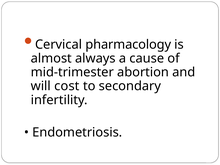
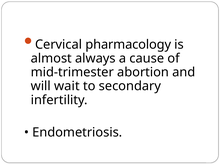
cost: cost -> wait
